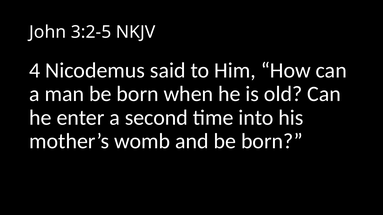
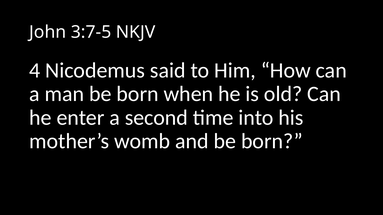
3:2-5: 3:2-5 -> 3:7-5
